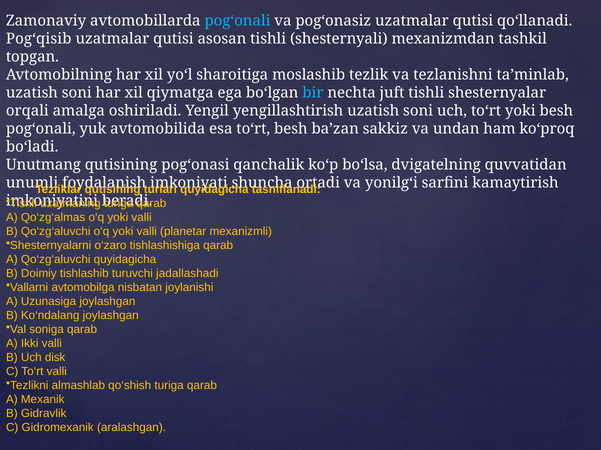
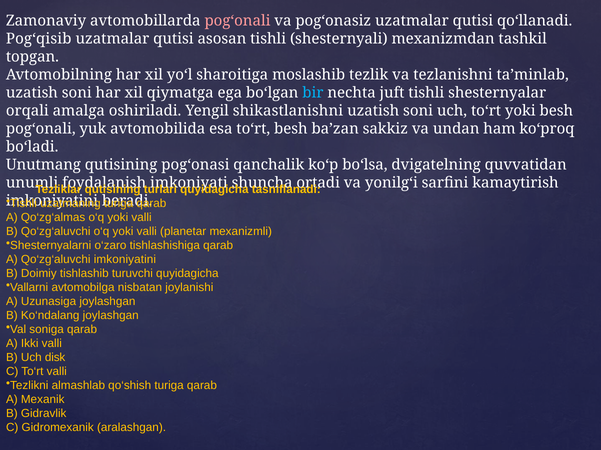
pog‘onali at (237, 21) colour: light blue -> pink
yengillashtirish: yengillashtirish -> shikastlanishni
Qo‘zg‘aluvchi quyidagicha: quyidagicha -> imkoniyatini
turuvchi jadallashadi: jadallashadi -> quyidagicha
